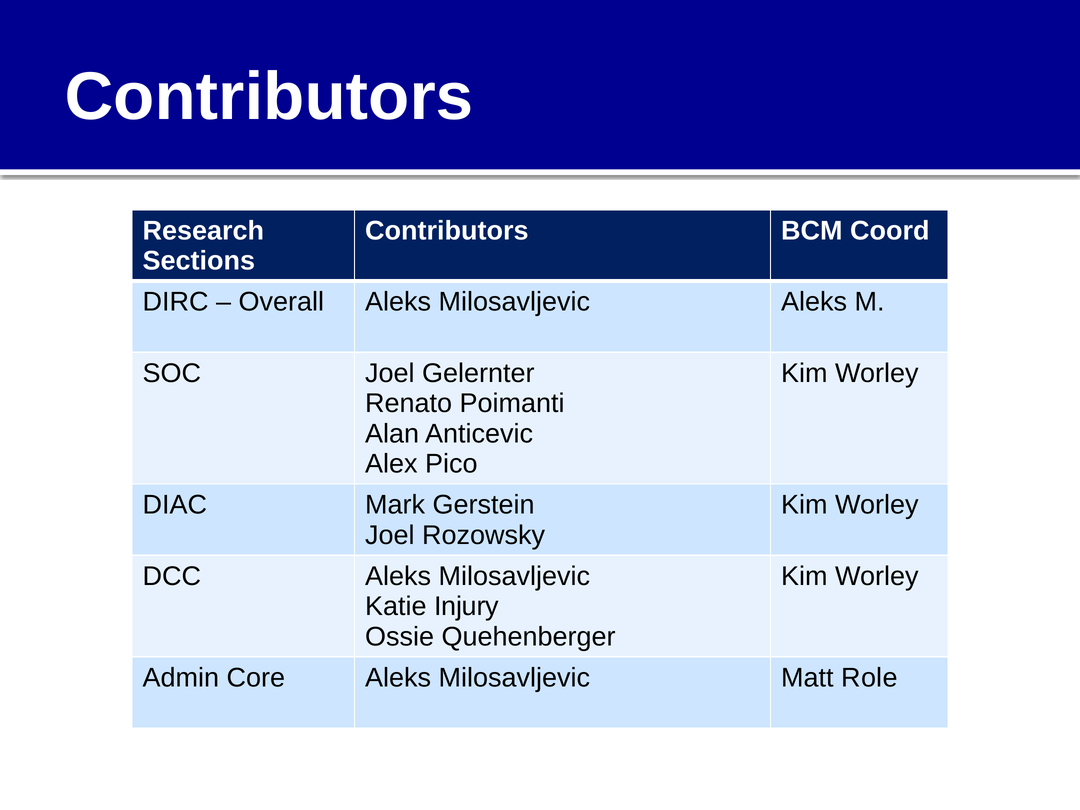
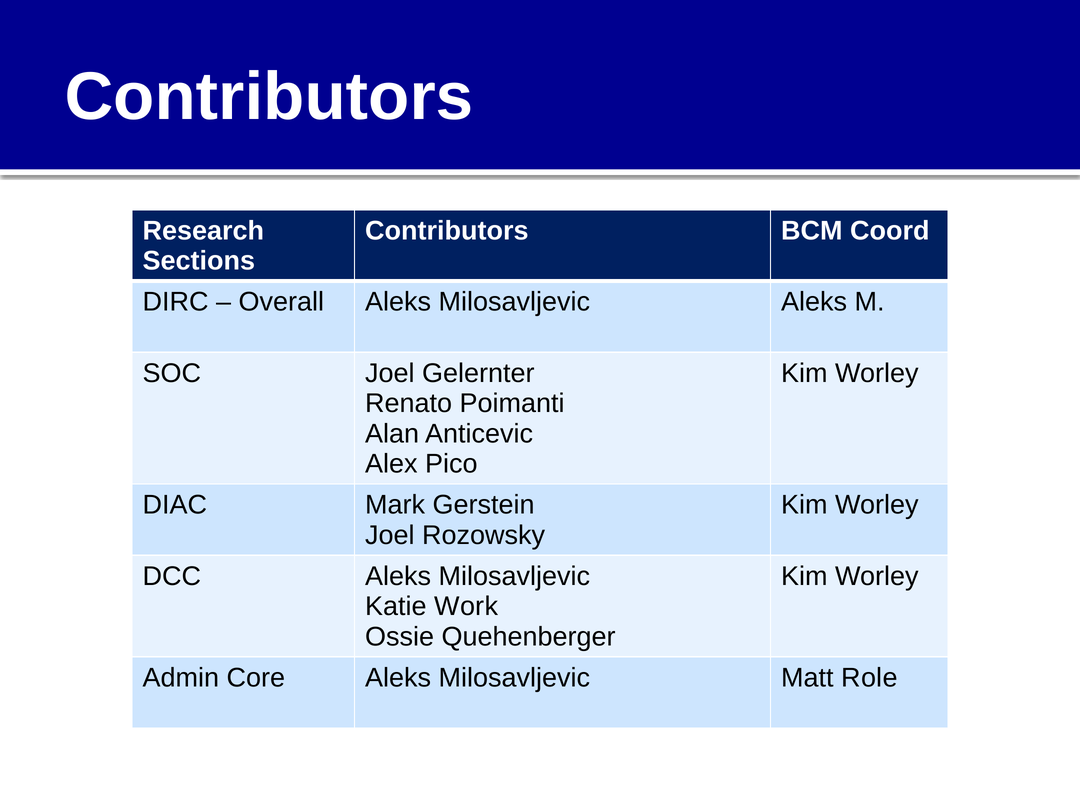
Injury: Injury -> Work
